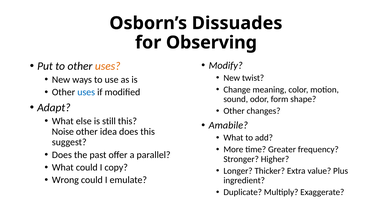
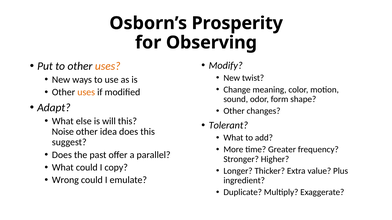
Dissuades: Dissuades -> Prosperity
uses at (86, 92) colour: blue -> orange
still: still -> will
Amabile: Amabile -> Tolerant
